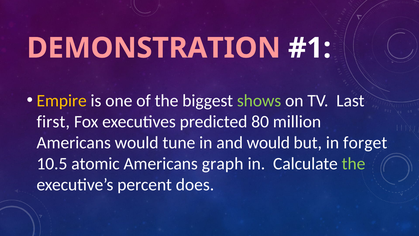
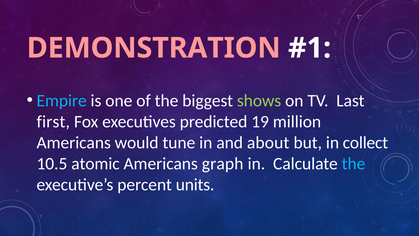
Empire colour: yellow -> light blue
80: 80 -> 19
and would: would -> about
forget: forget -> collect
the at (354, 164) colour: light green -> light blue
does: does -> units
